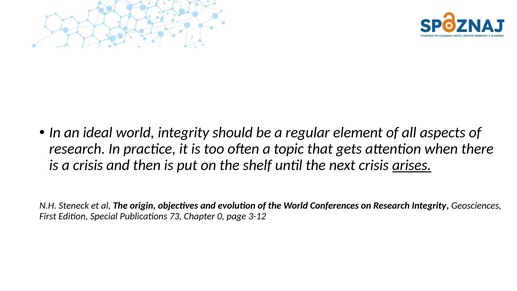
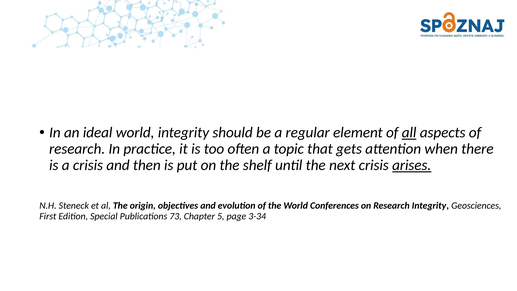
all underline: none -> present
0: 0 -> 5
3-12: 3-12 -> 3-34
